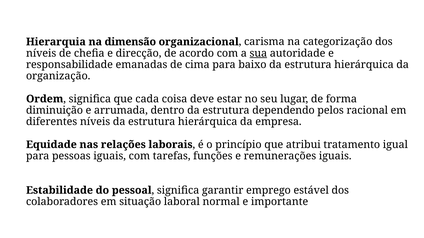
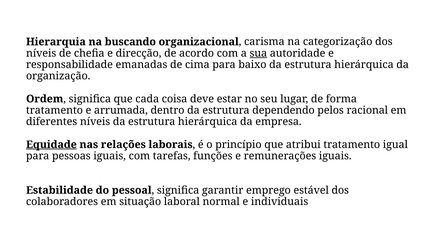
dimensão: dimensão -> buscando
diminuição at (55, 111): diminuição -> tratamento
Equidade underline: none -> present
importante: importante -> individuais
